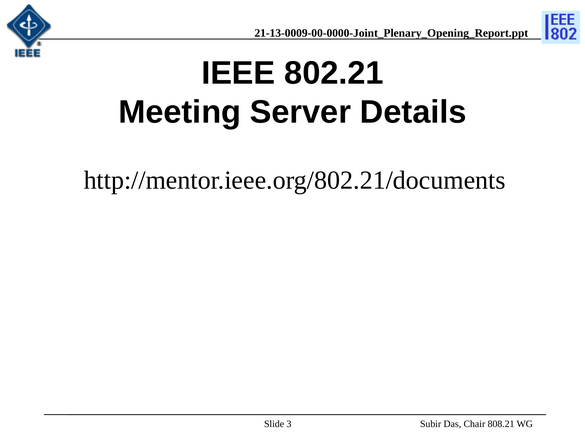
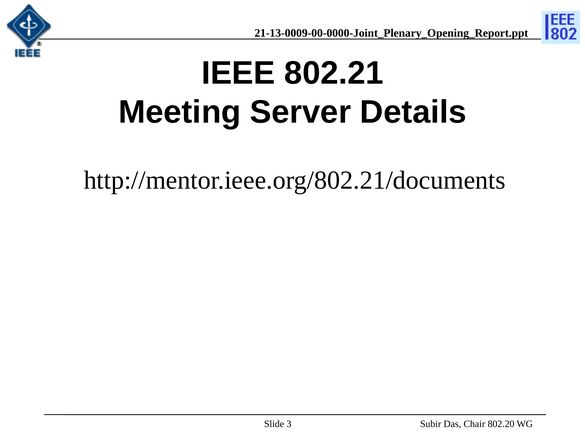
808.21: 808.21 -> 802.20
